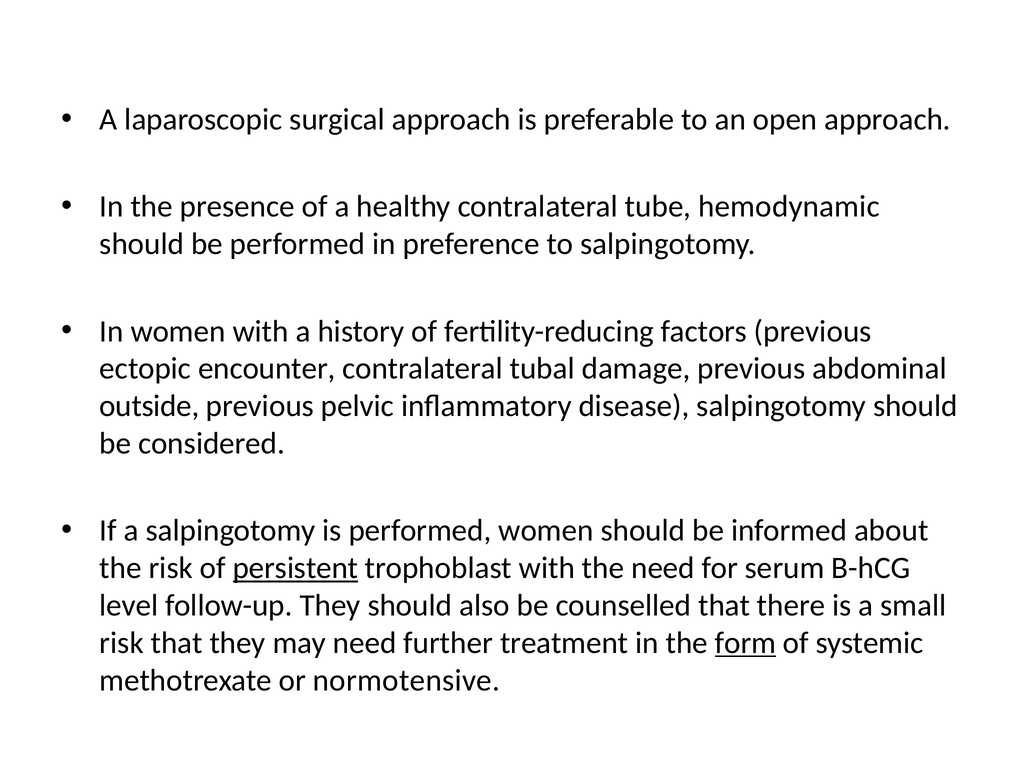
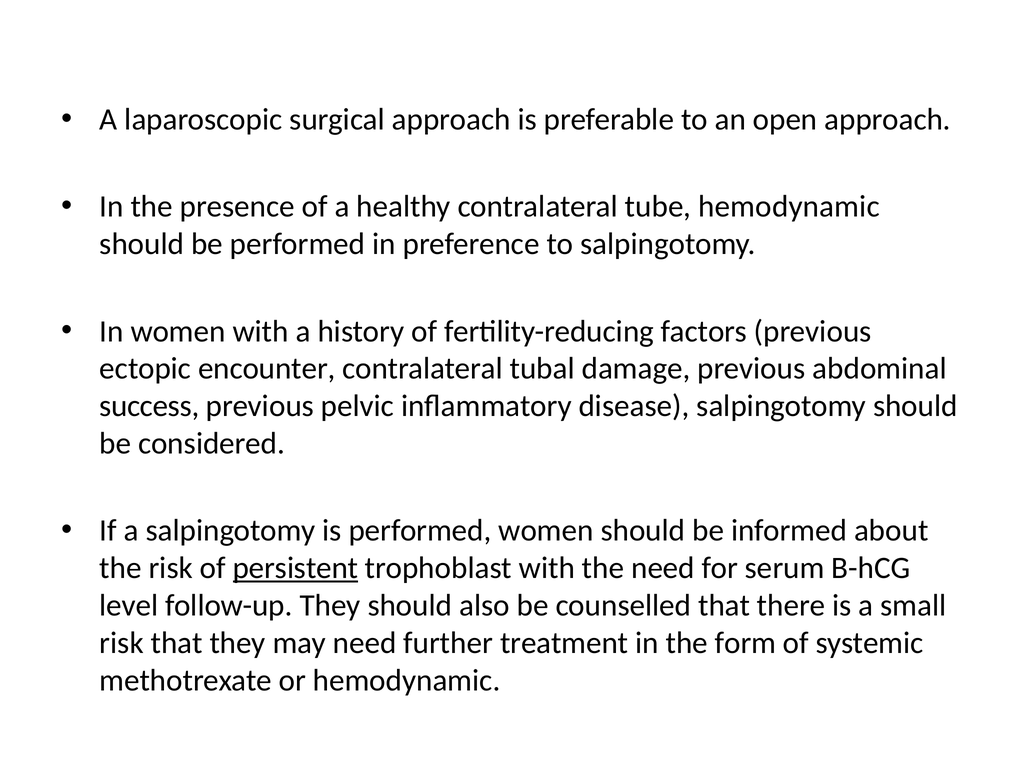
outside: outside -> success
form underline: present -> none
or normotensive: normotensive -> hemodynamic
